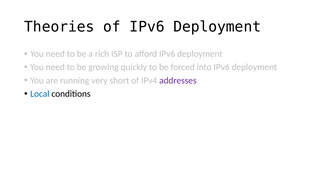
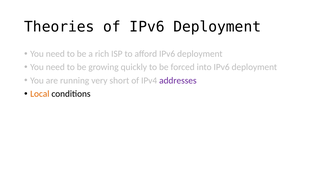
Local colour: blue -> orange
